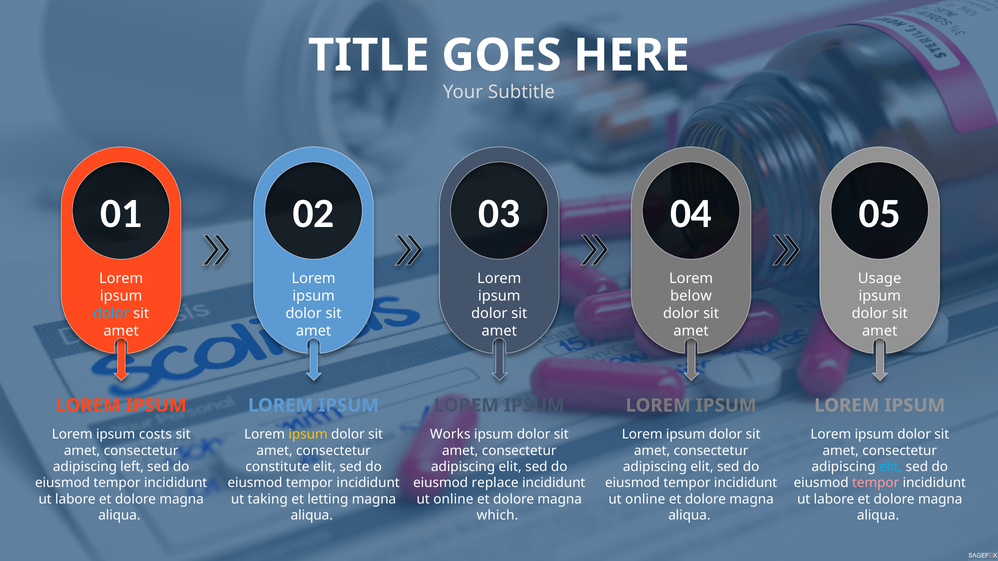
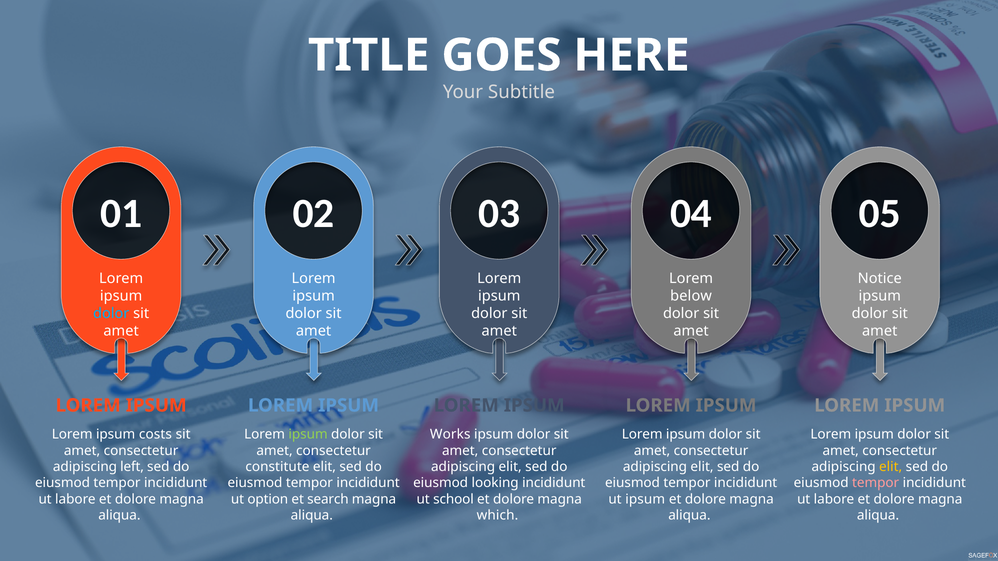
Usage: Usage -> Notice
ipsum at (308, 435) colour: yellow -> light green
elit at (891, 467) colour: light blue -> yellow
replace: replace -> looking
taking: taking -> option
letting: letting -> search
online at (453, 500): online -> school
online at (645, 500): online -> ipsum
